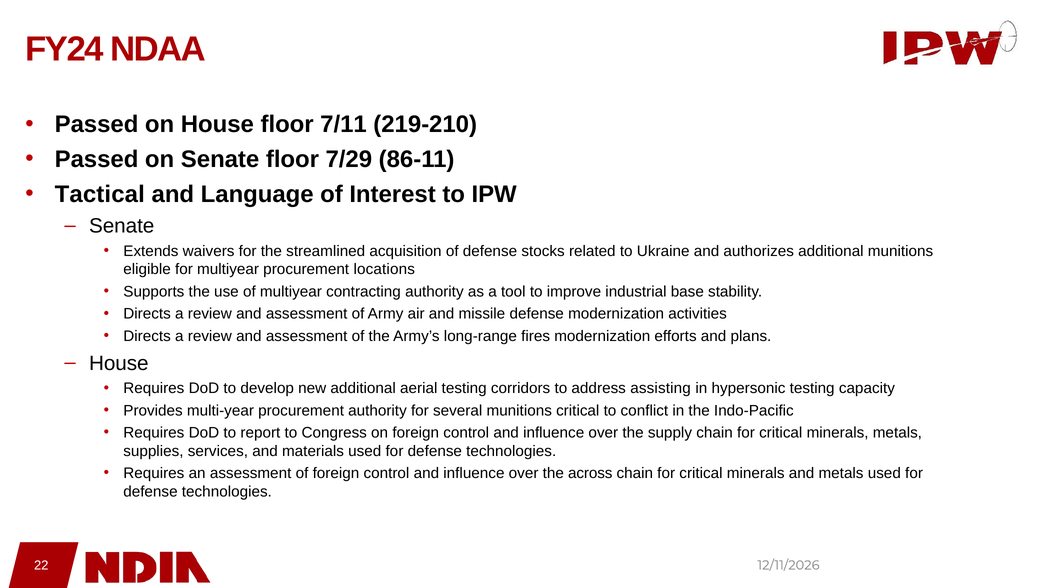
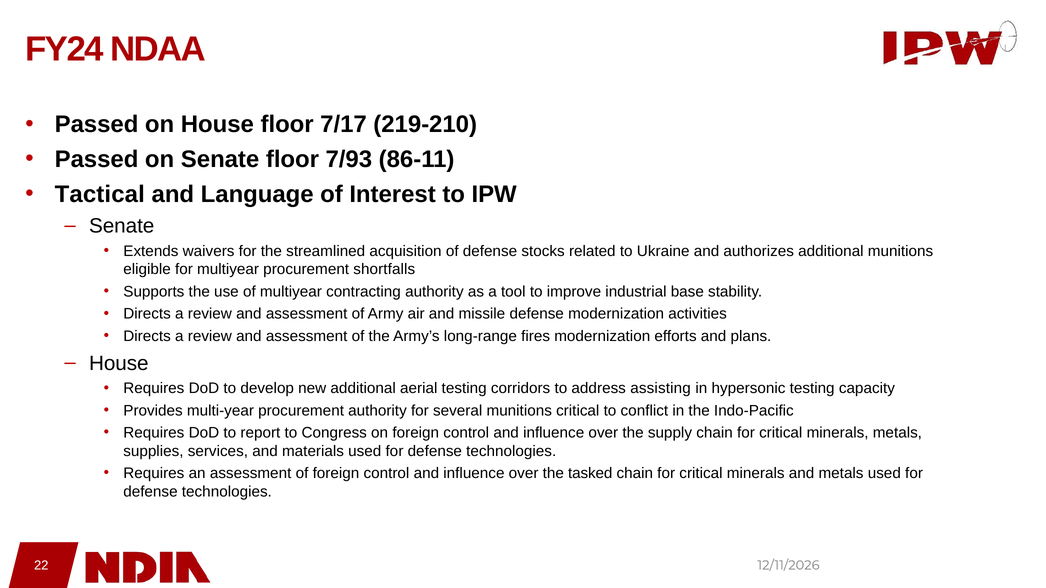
7/11: 7/11 -> 7/17
7/29: 7/29 -> 7/93
locations: locations -> shortfalls
across: across -> tasked
